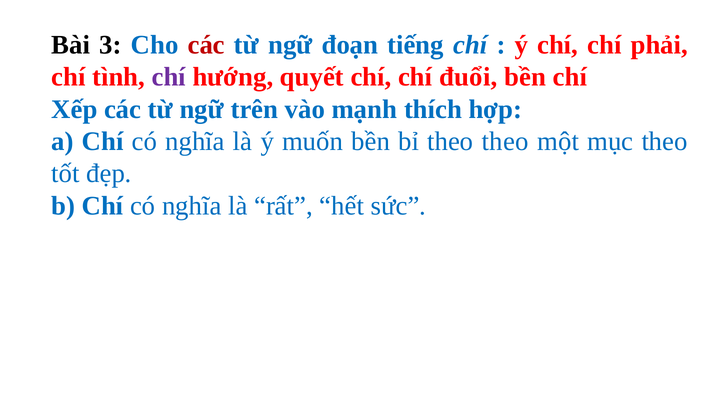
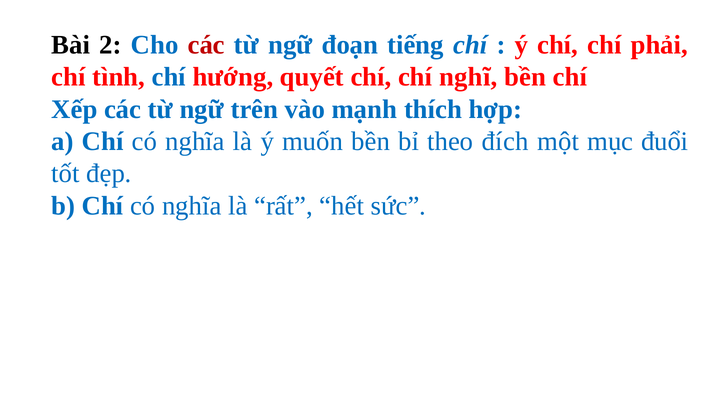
3: 3 -> 2
chí at (169, 77) colour: purple -> blue
đuổi: đuổi -> nghĩ
theo theo: theo -> đích
mục theo: theo -> đuổi
